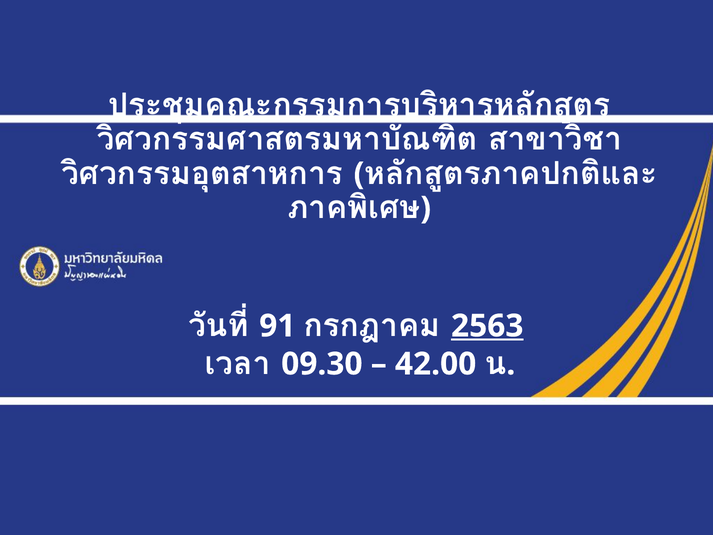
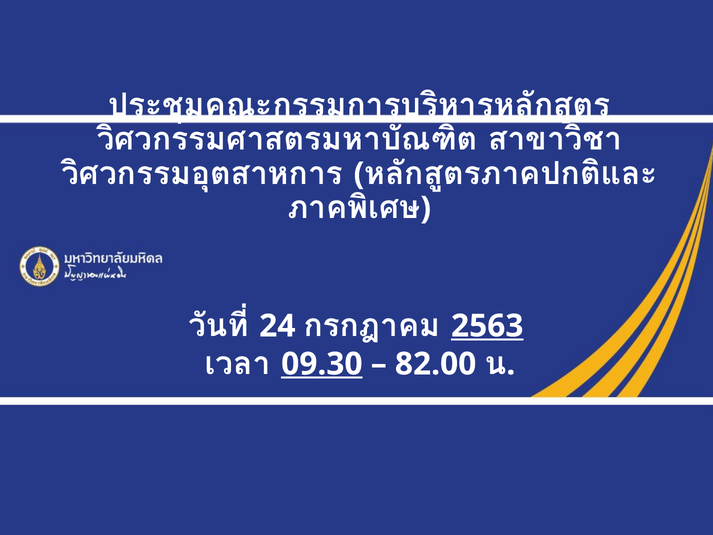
91: 91 -> 24
09.30 underline: none -> present
42.00: 42.00 -> 82.00
